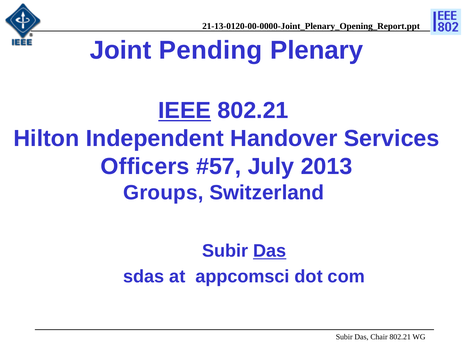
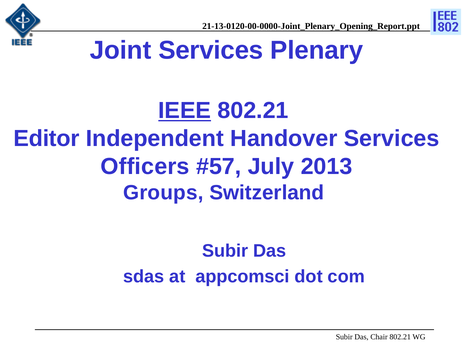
Joint Pending: Pending -> Services
Hilton: Hilton -> Editor
Das at (270, 251) underline: present -> none
